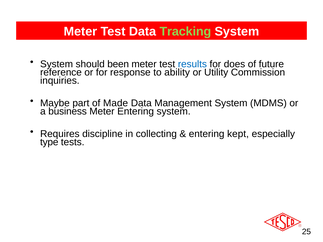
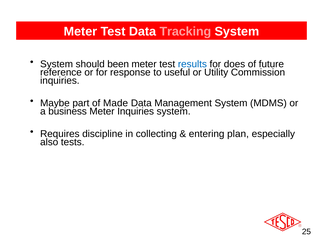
Tracking colour: light green -> pink
ability: ability -> useful
Meter Entering: Entering -> Inquiries
kept: kept -> plan
type: type -> also
